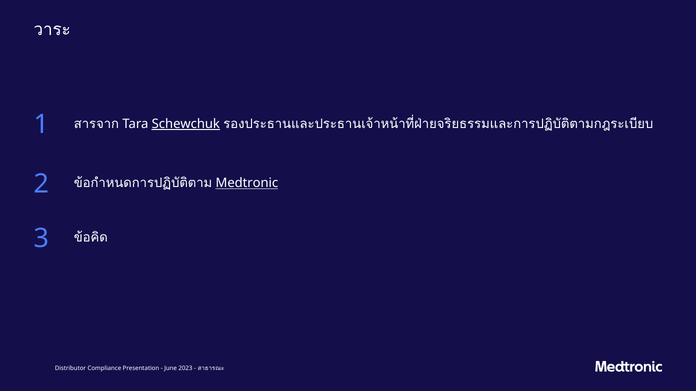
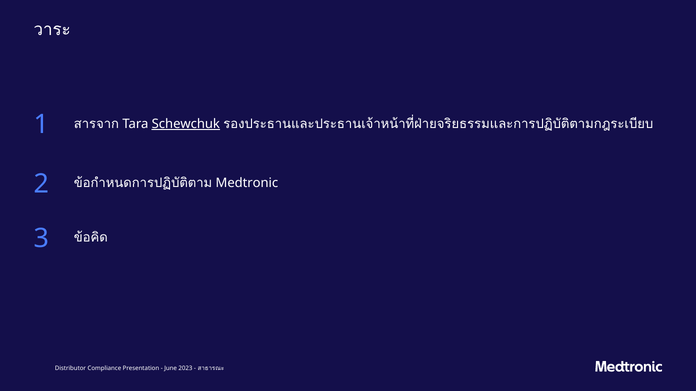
Medtronic underline: present -> none
